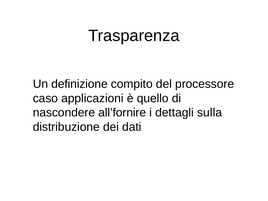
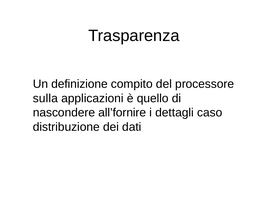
caso: caso -> sulla
sulla: sulla -> caso
